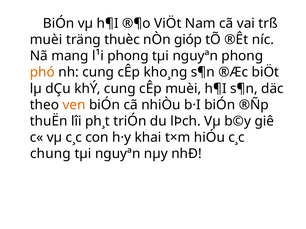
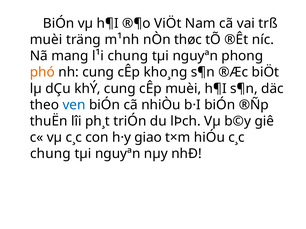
thuèc: thuèc -> m¹nh
gióp: gióp -> thøc
l¹i phong: phong -> chung
ven colour: orange -> blue
khai: khai -> giao
